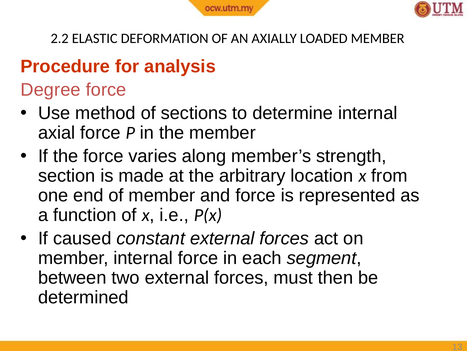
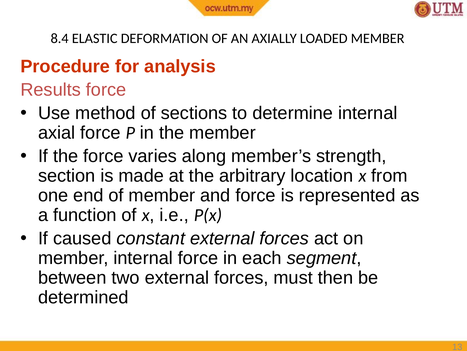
2.2: 2.2 -> 8.4
Degree: Degree -> Results
